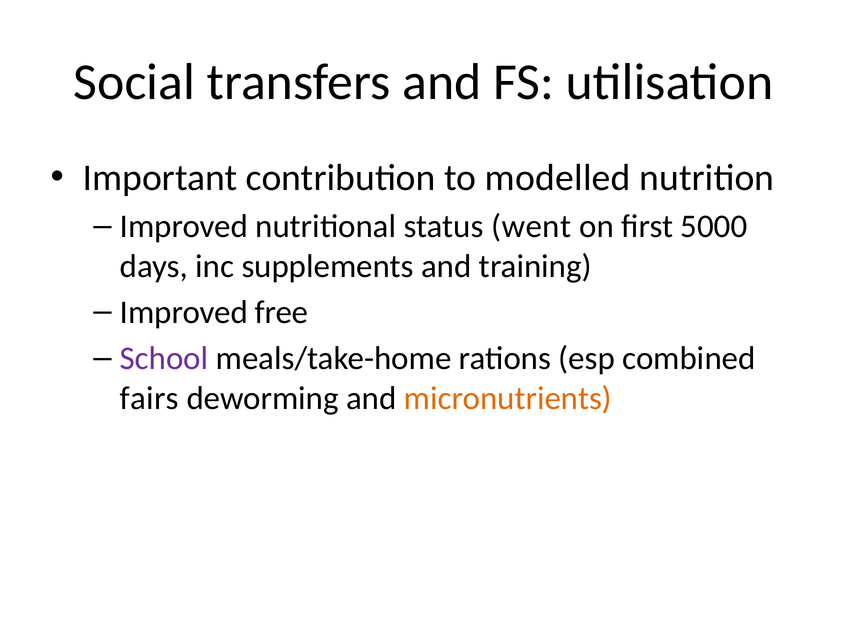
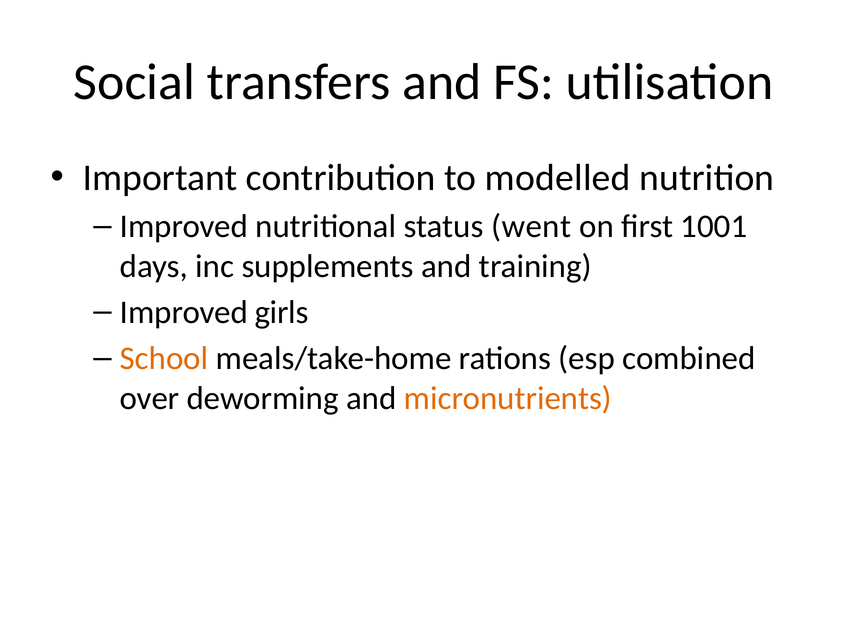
5000: 5000 -> 1001
free: free -> girls
School colour: purple -> orange
fairs: fairs -> over
